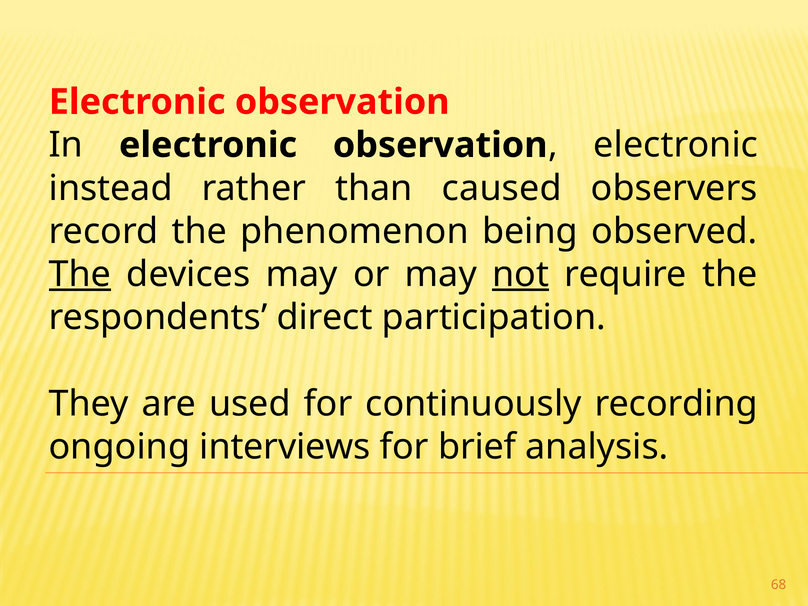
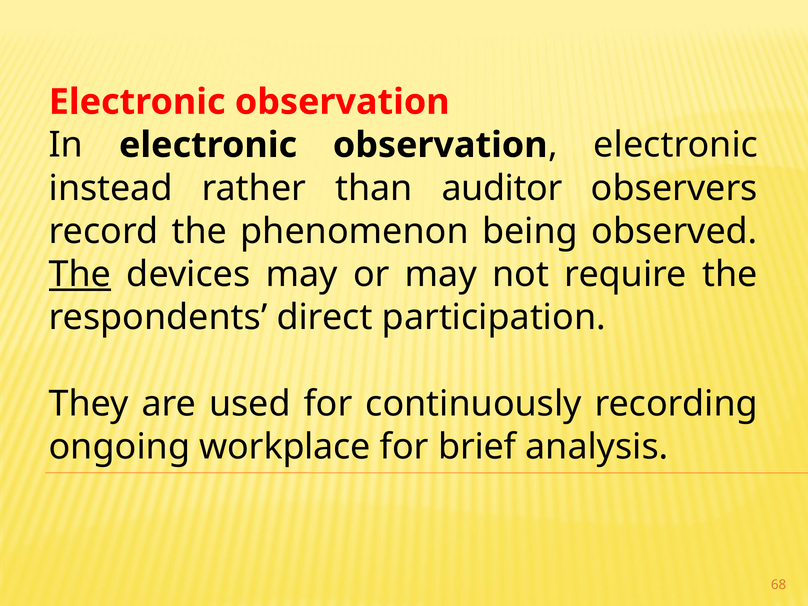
caused: caused -> auditor
not underline: present -> none
interviews: interviews -> workplace
